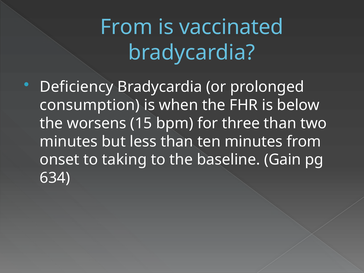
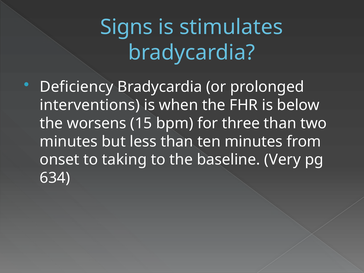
From at (126, 27): From -> Signs
vaccinated: vaccinated -> stimulates
consumption: consumption -> interventions
Gain: Gain -> Very
